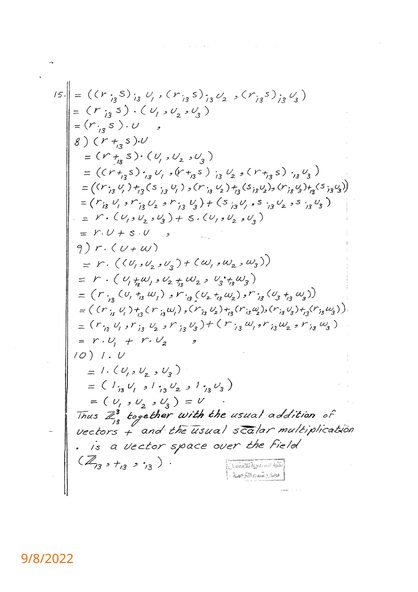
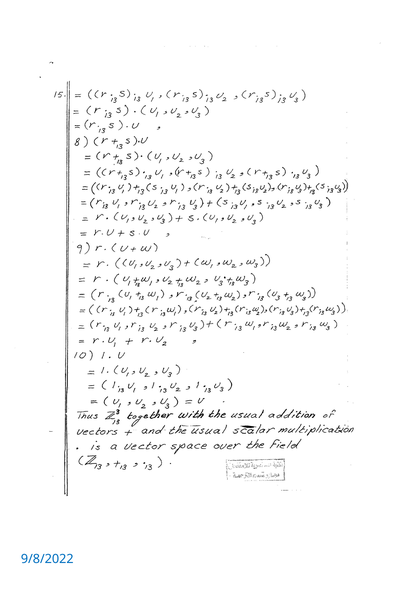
9/8/2022 colour: orange -> blue
